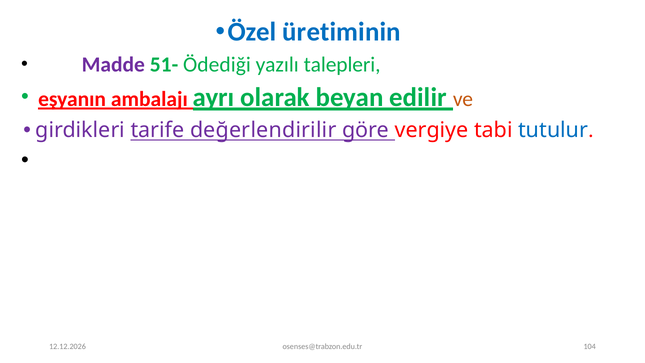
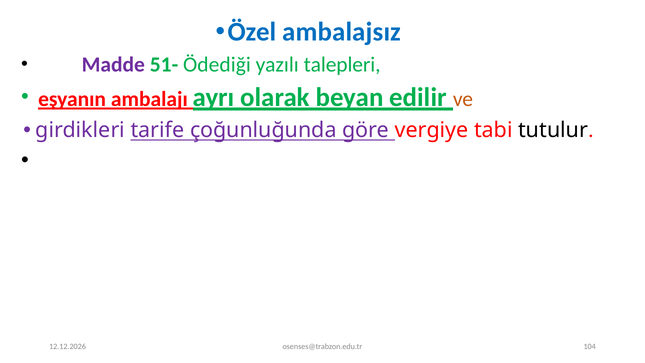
üretiminin: üretiminin -> ambalajsız
değerlendirilir: değerlendirilir -> çoğunluğunda
tutulur colour: blue -> black
